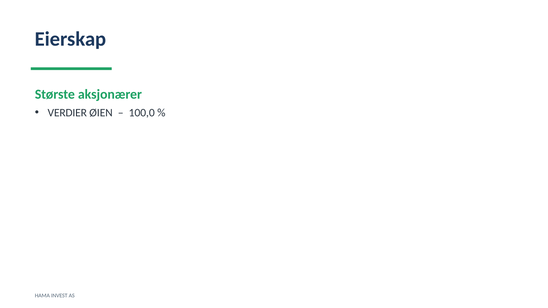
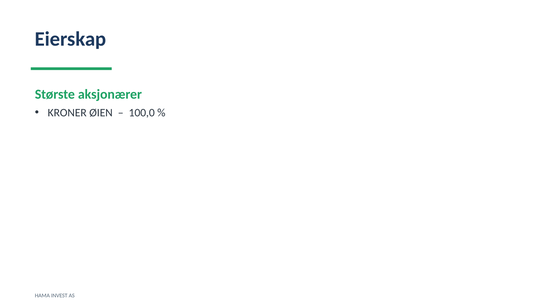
VERDIER: VERDIER -> KRONER
